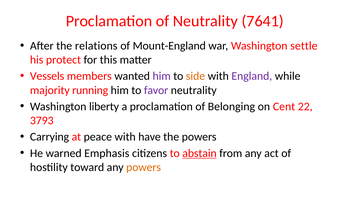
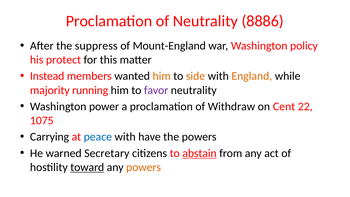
7641: 7641 -> 8886
relations: relations -> suppress
settle: settle -> policy
Vessels: Vessels -> Instead
him at (162, 76) colour: purple -> orange
England colour: purple -> orange
liberty: liberty -> power
Belonging: Belonging -> Withdraw
3793: 3793 -> 1075
peace colour: black -> blue
Emphasis: Emphasis -> Secretary
toward underline: none -> present
